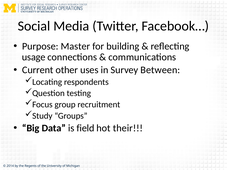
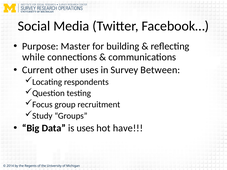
usage: usage -> while
is field: field -> uses
their: their -> have
